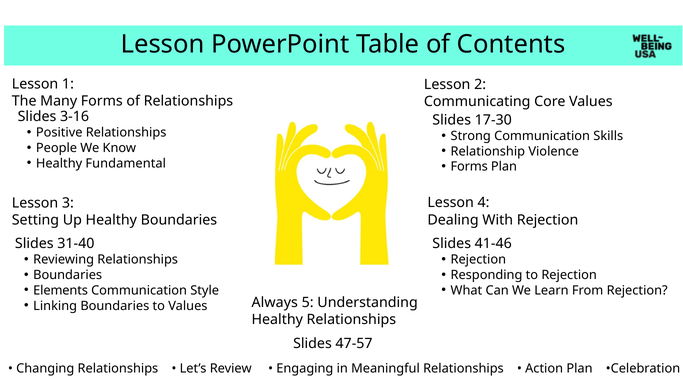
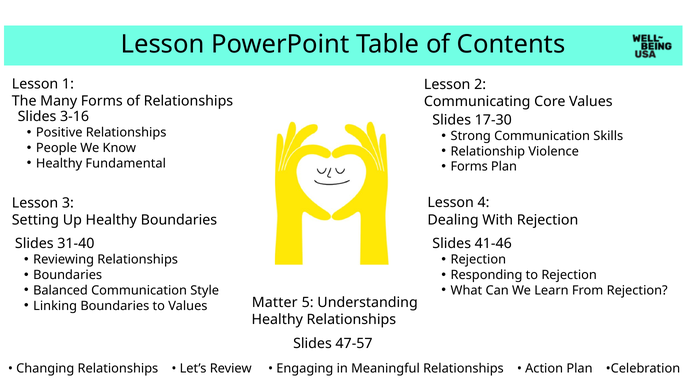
Elements: Elements -> Balanced
Always: Always -> Matter
